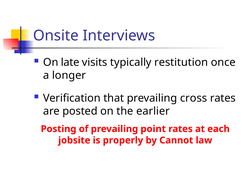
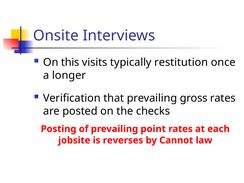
late: late -> this
cross: cross -> gross
earlier: earlier -> checks
properly: properly -> reverses
